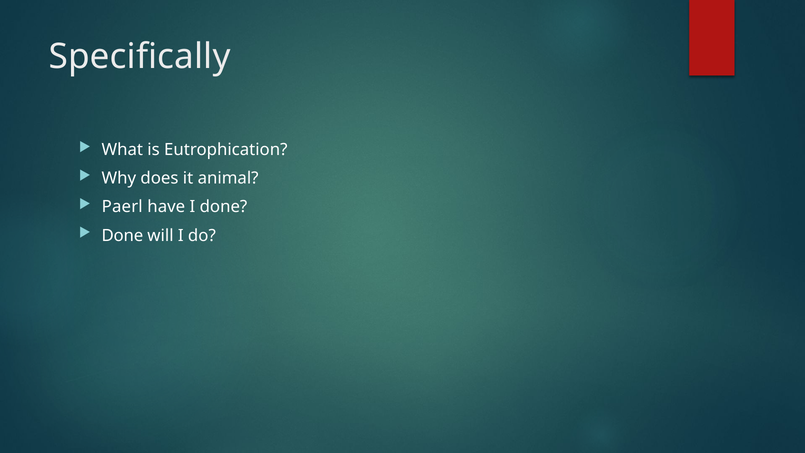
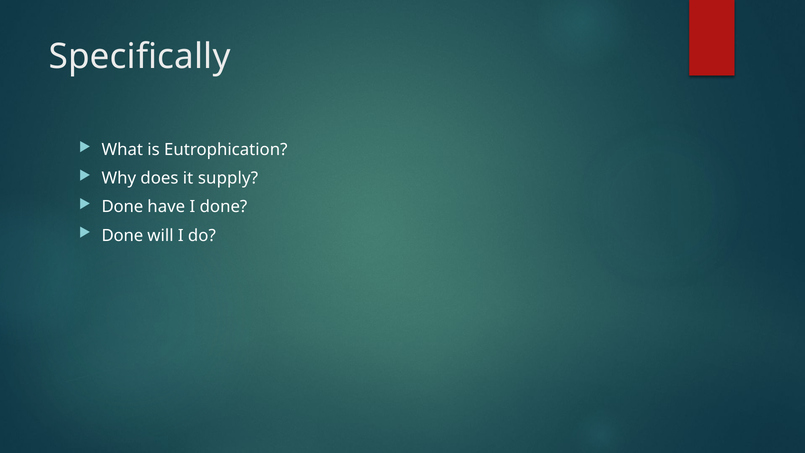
animal: animal -> supply
Paerl at (122, 207): Paerl -> Done
